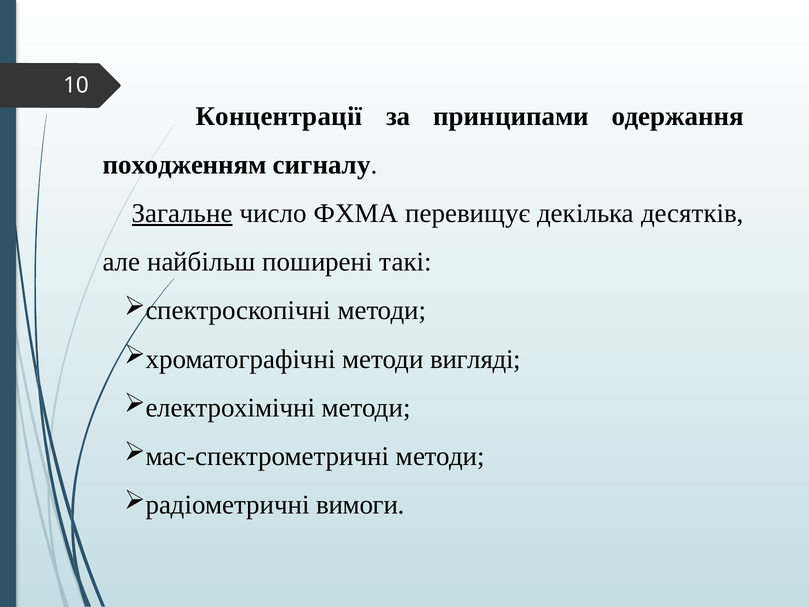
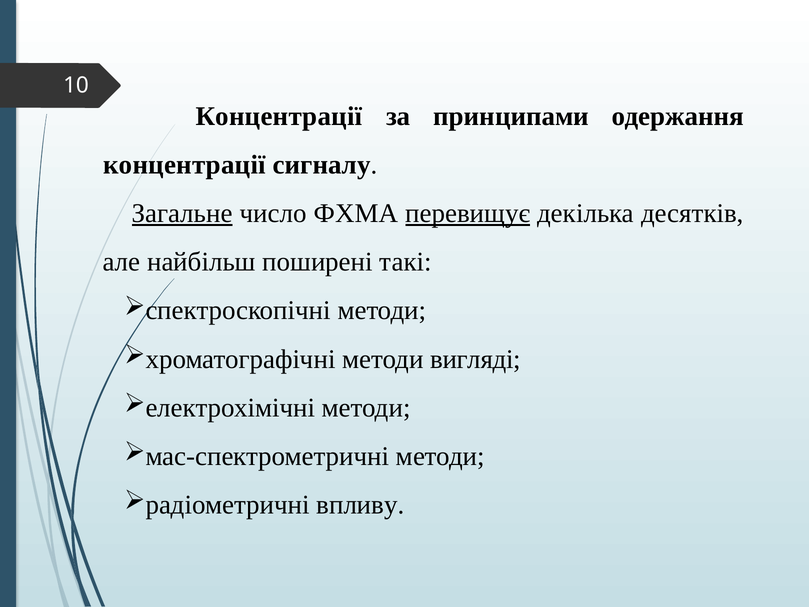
походженням at (185, 165): походженням -> концентрації
перевищує underline: none -> present
вимоги: вимоги -> впливу
